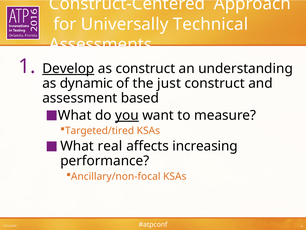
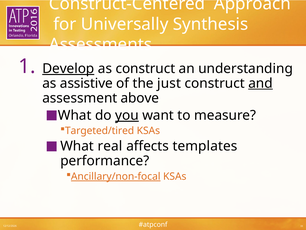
Technical: Technical -> Synthesis
dynamic: dynamic -> assistive
and underline: none -> present
based: based -> above
increasing: increasing -> templates
Ancillary/non-focal underline: none -> present
